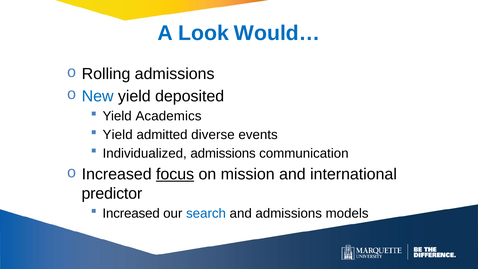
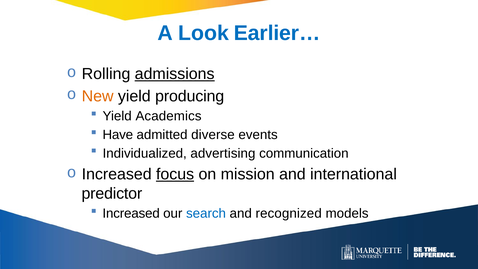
Would…: Would… -> Earlier…
admissions at (175, 74) underline: none -> present
New colour: blue -> orange
deposited: deposited -> producing
Yield at (118, 135): Yield -> Have
Individualized admissions: admissions -> advertising
and admissions: admissions -> recognized
